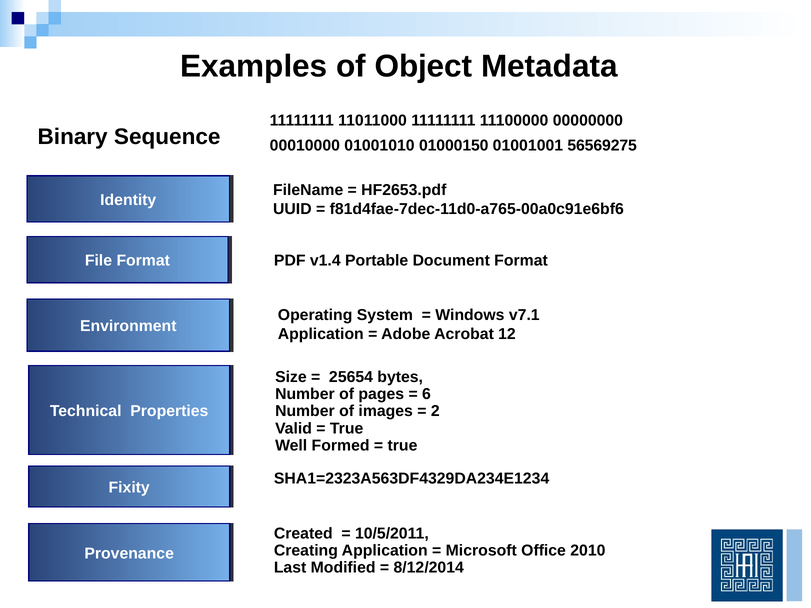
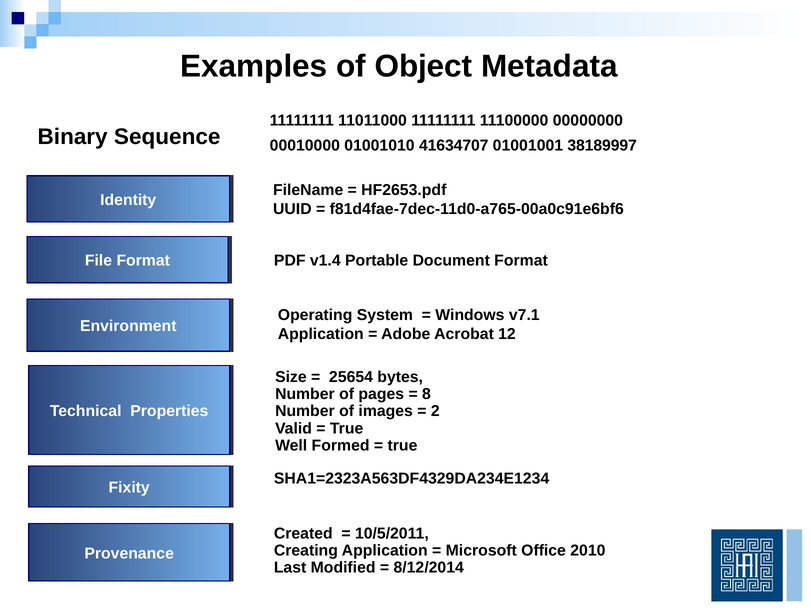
01000150: 01000150 -> 41634707
56569275: 56569275 -> 38189997
6: 6 -> 8
